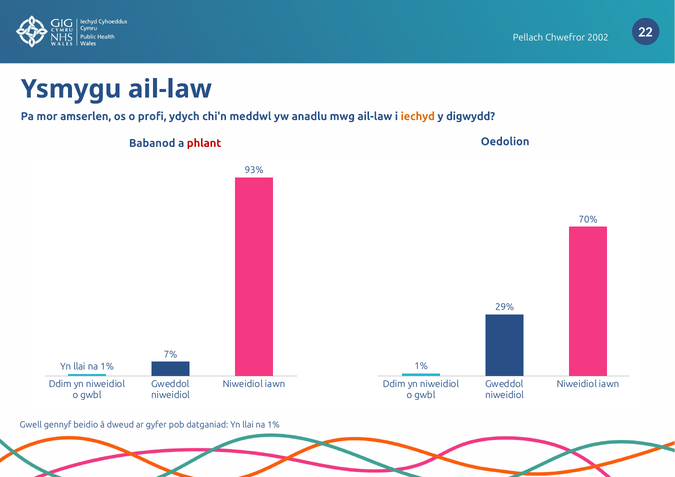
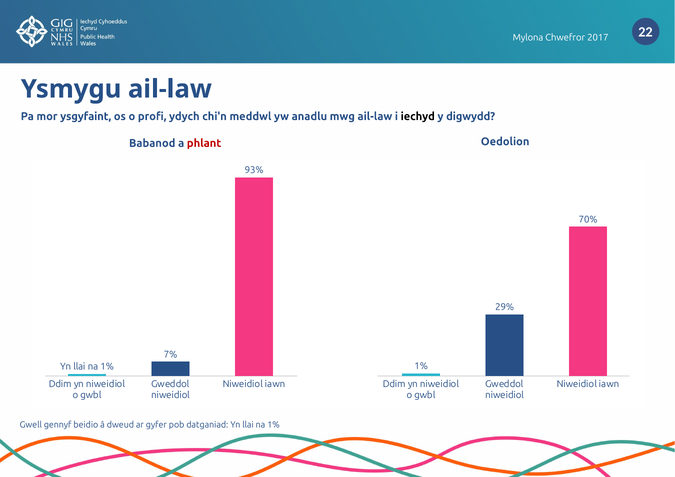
Pellach: Pellach -> Mylona
2002: 2002 -> 2017
amserlen: amserlen -> ysgyfaint
iechyd colour: orange -> black
